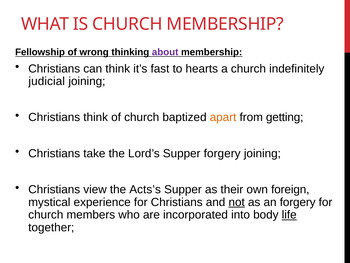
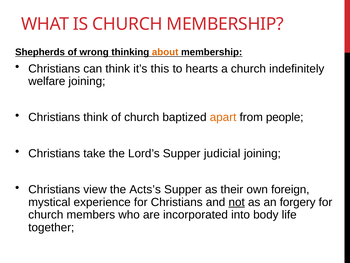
Fellowship: Fellowship -> Shepherds
about colour: purple -> orange
fast: fast -> this
judicial: judicial -> welfare
getting: getting -> people
Supper forgery: forgery -> judicial
life underline: present -> none
